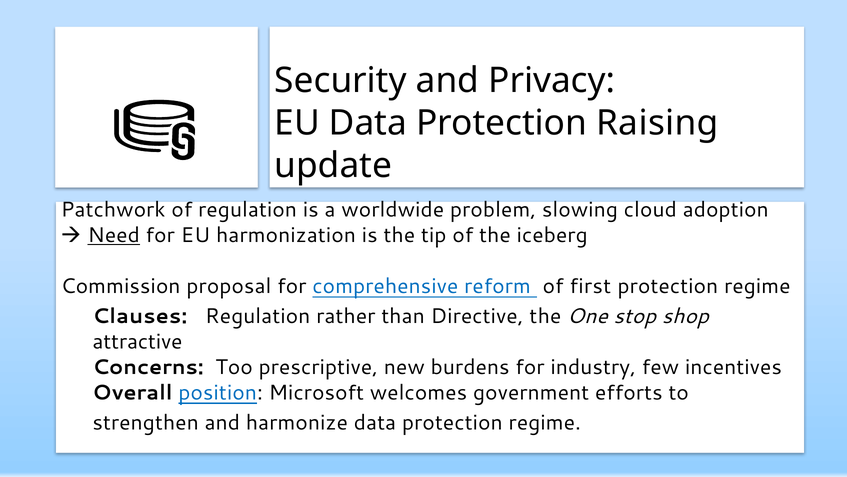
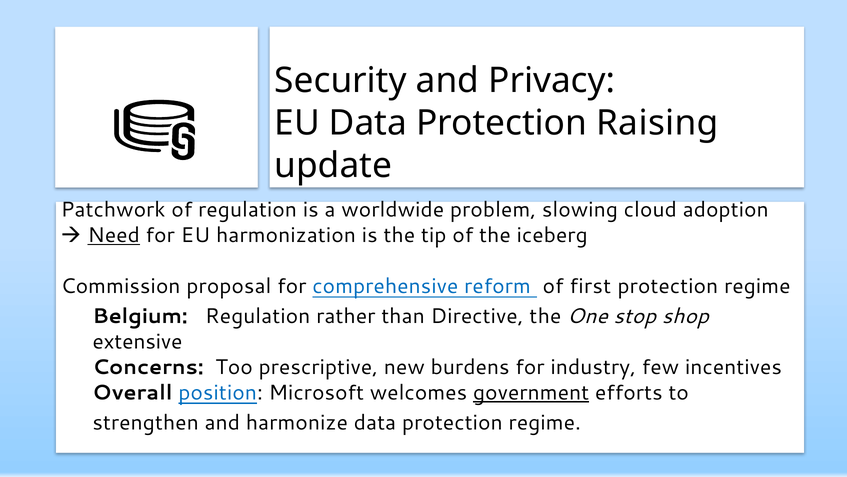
Clauses: Clauses -> Belgium
attractive: attractive -> extensive
government underline: none -> present
